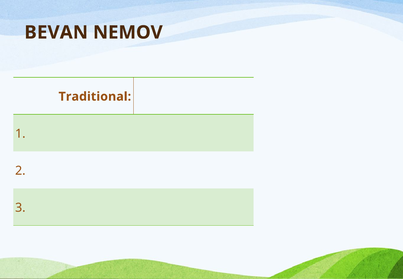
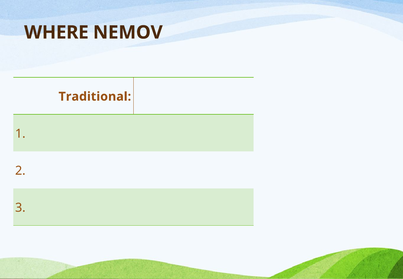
BEVAN: BEVAN -> WHERE
